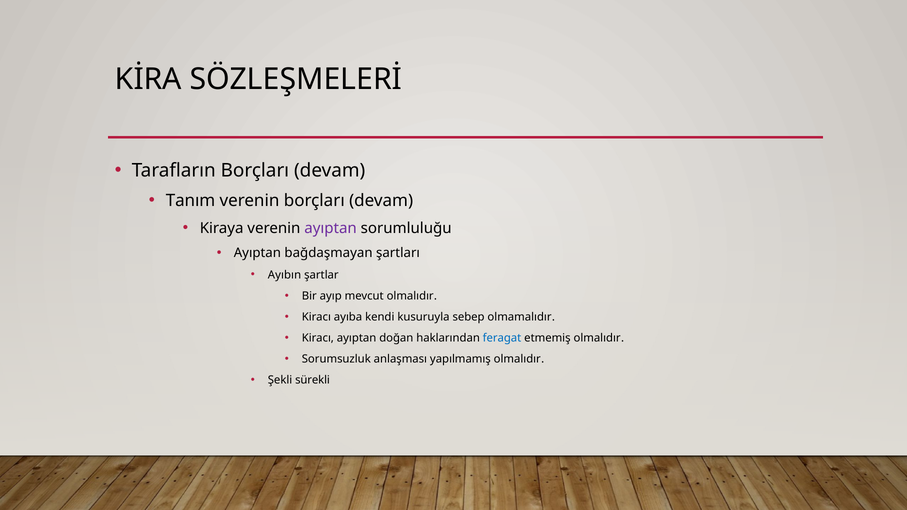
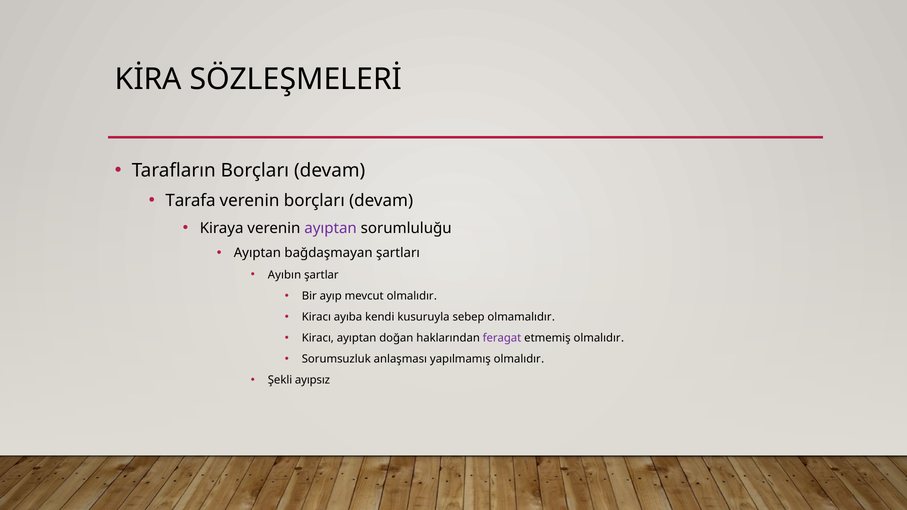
Tanım: Tanım -> Tarafa
feragat colour: blue -> purple
sürekli: sürekli -> ayıpsız
